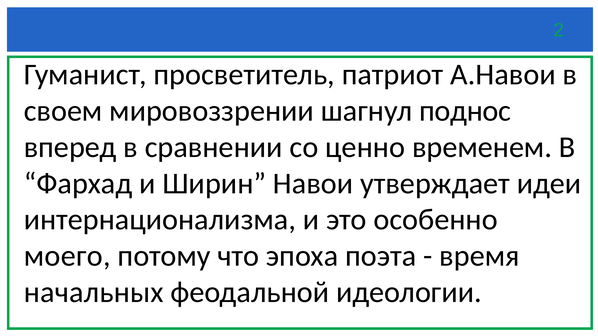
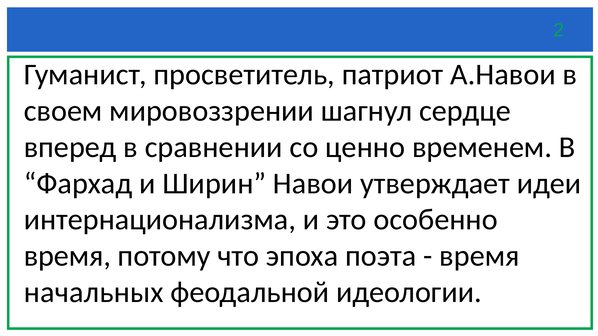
поднос: поднос -> сердце
моего at (67, 256): моего -> время
